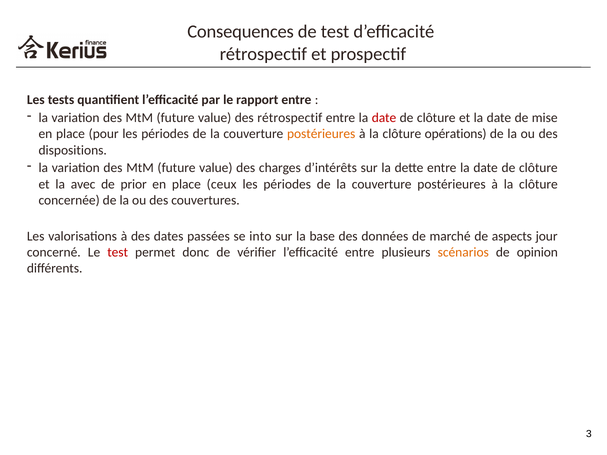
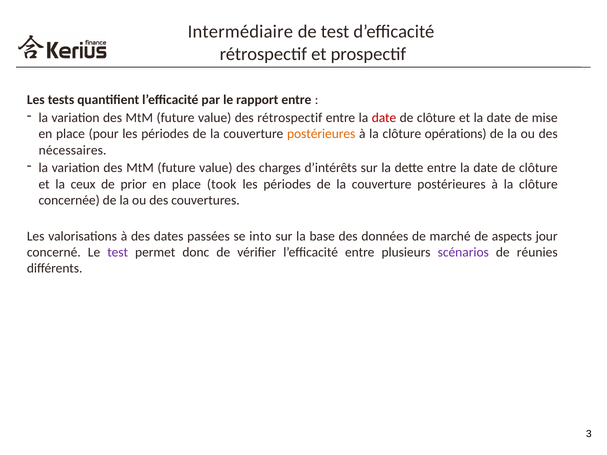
Consequences: Consequences -> Intermédiaire
dispositions: dispositions -> nécessaires
avec: avec -> ceux
ceux: ceux -> took
test at (118, 252) colour: red -> purple
scénarios colour: orange -> purple
opinion: opinion -> réunies
